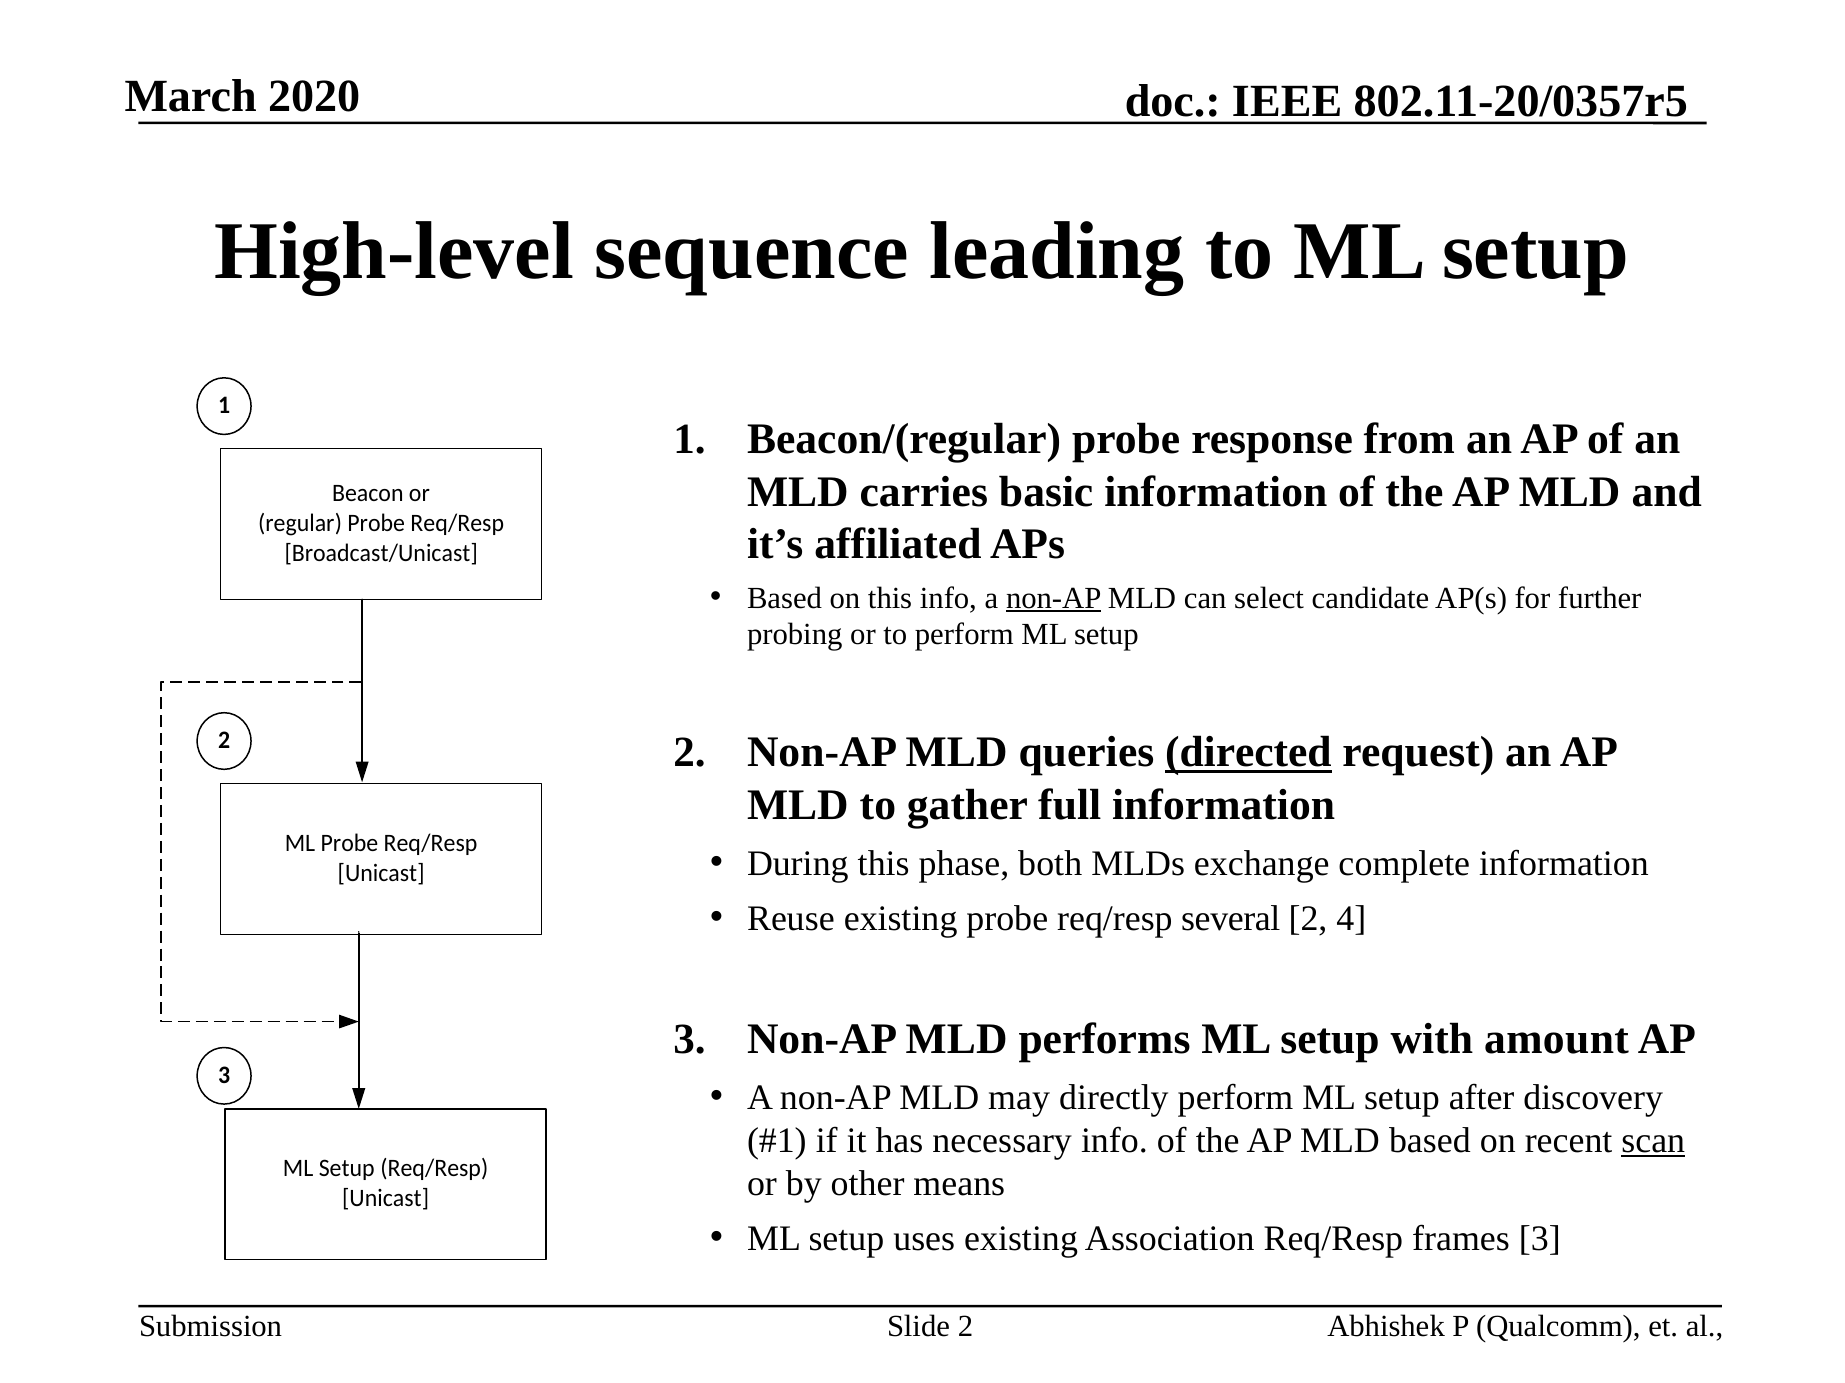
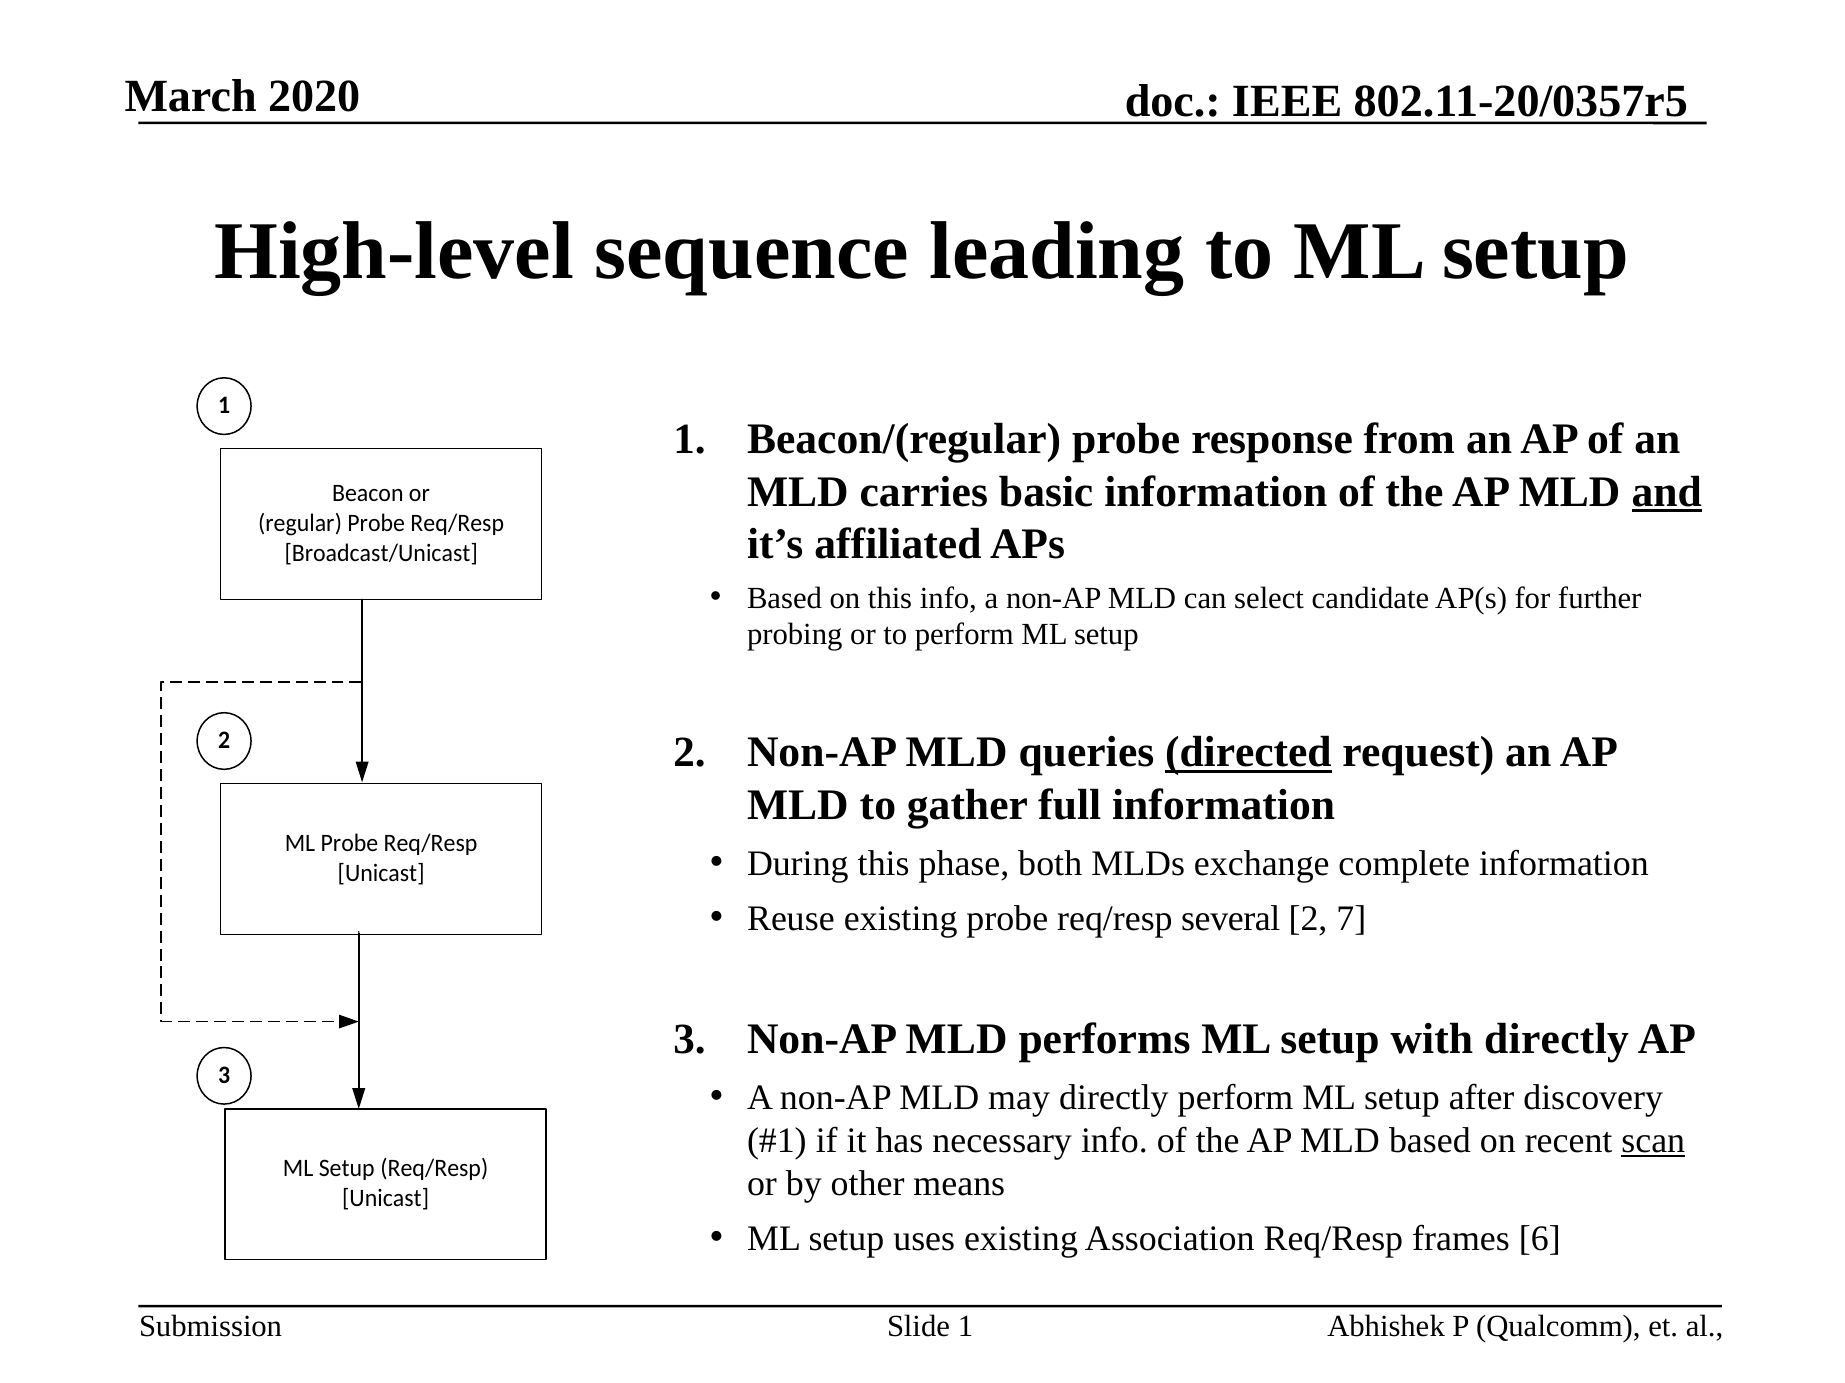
and underline: none -> present
non-AP at (1054, 598) underline: present -> none
4: 4 -> 7
with amount: amount -> directly
frames 3: 3 -> 6
Slide 2: 2 -> 1
